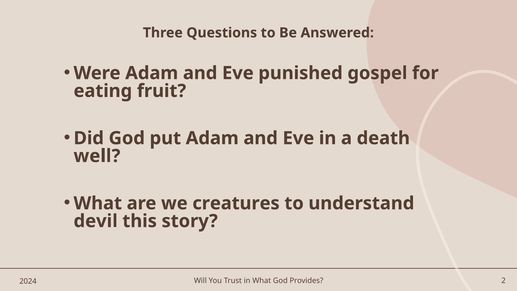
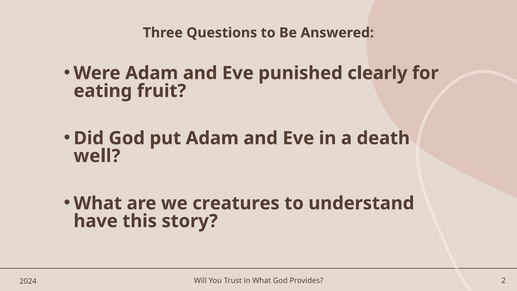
gospel: gospel -> clearly
devil: devil -> have
